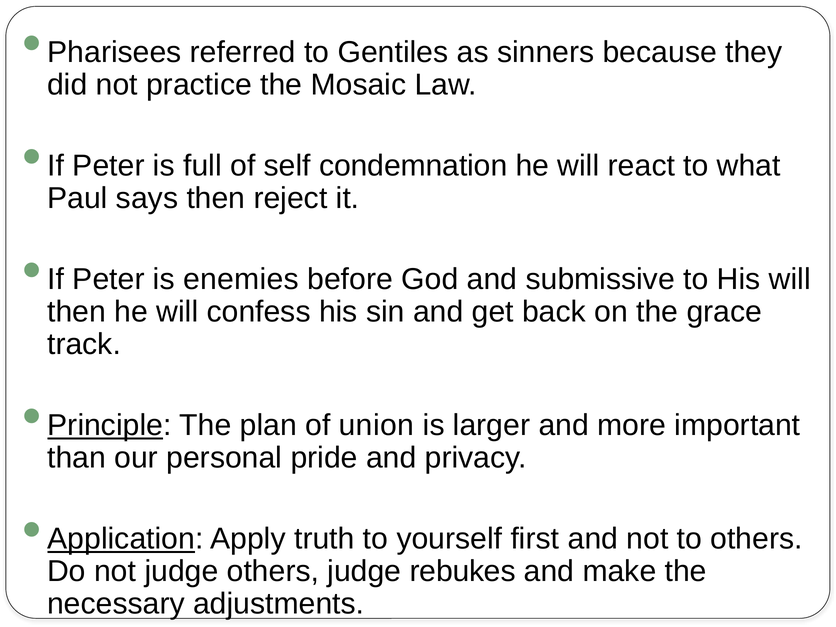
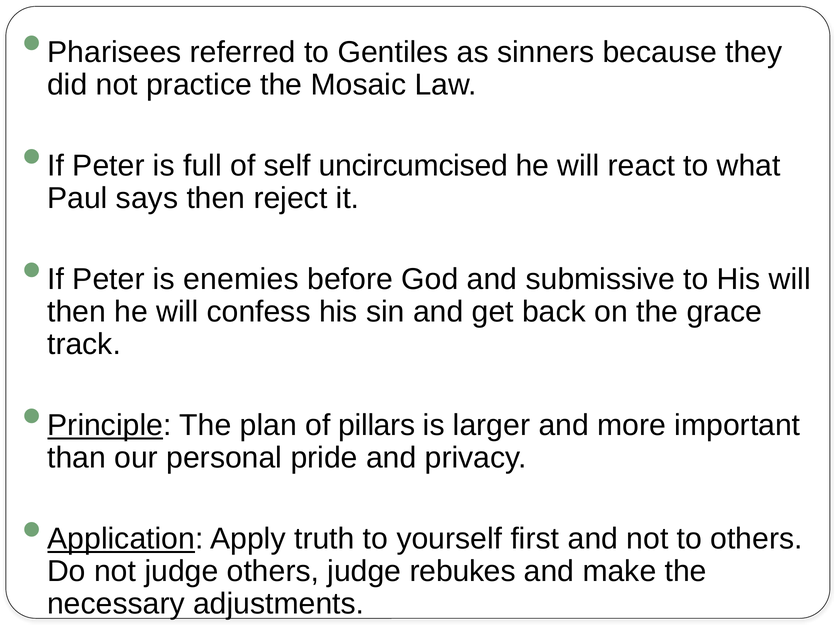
condemnation: condemnation -> uncircumcised
union: union -> pillars
